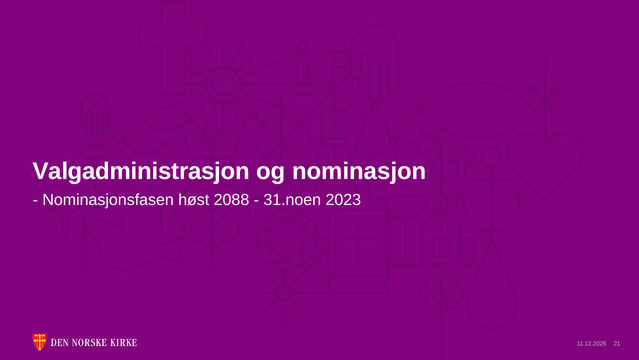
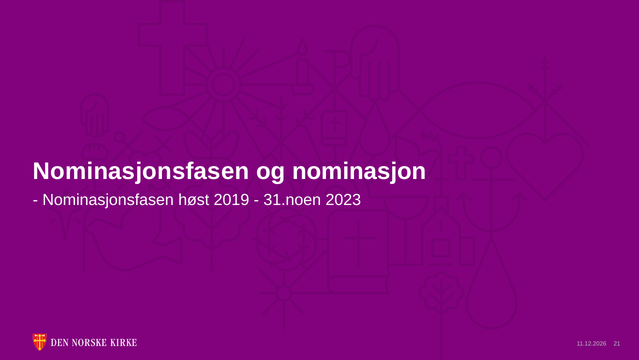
Valgadministrasjon at (141, 171): Valgadministrasjon -> Nominasjonsfasen
2088: 2088 -> 2019
